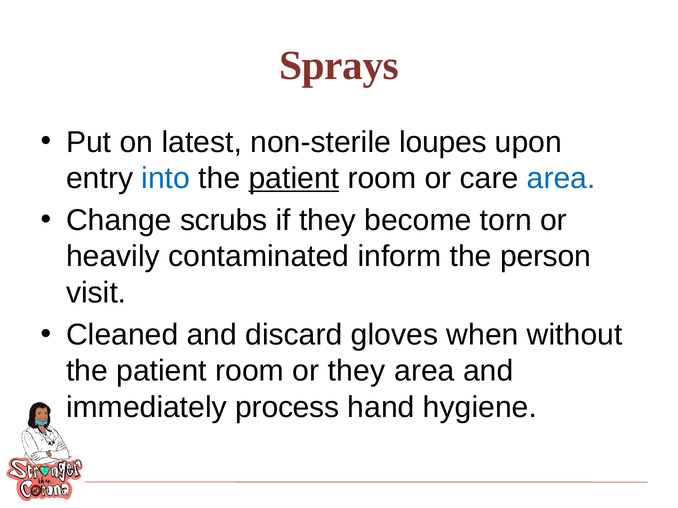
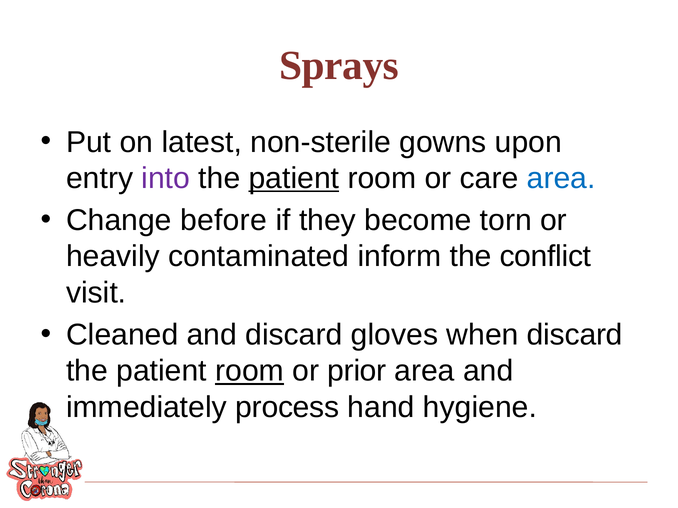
loupes: loupes -> gowns
into colour: blue -> purple
scrubs: scrubs -> before
person: person -> conflict
when without: without -> discard
room at (250, 371) underline: none -> present
or they: they -> prior
